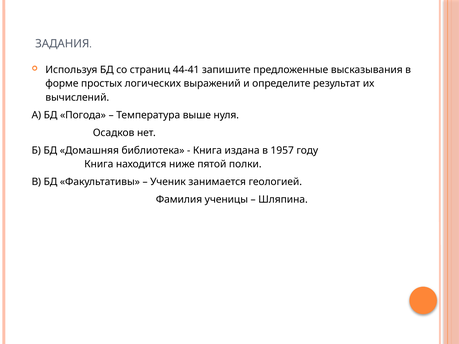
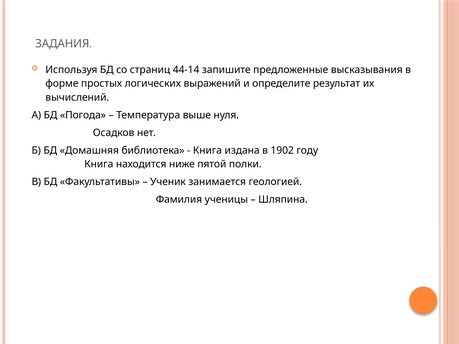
44-41: 44-41 -> 44-14
1957: 1957 -> 1902
